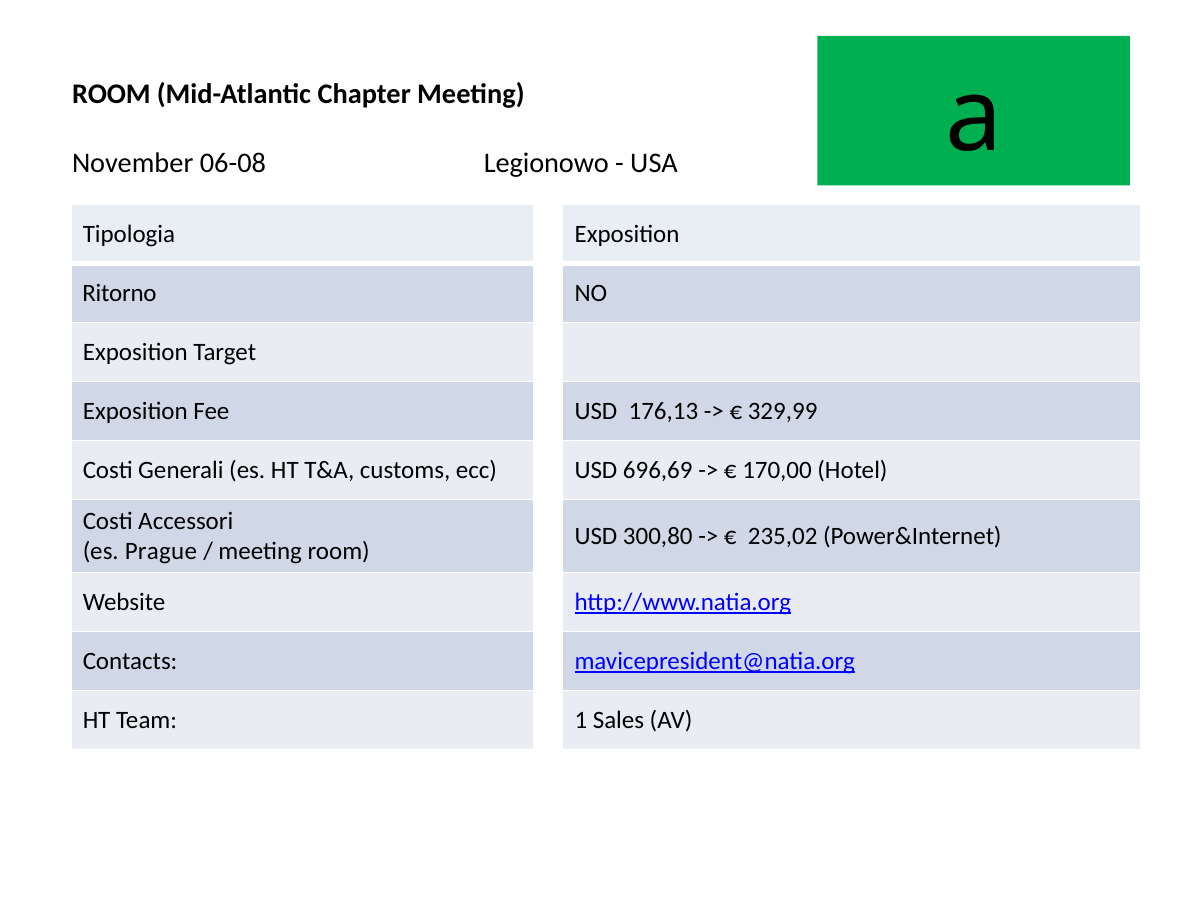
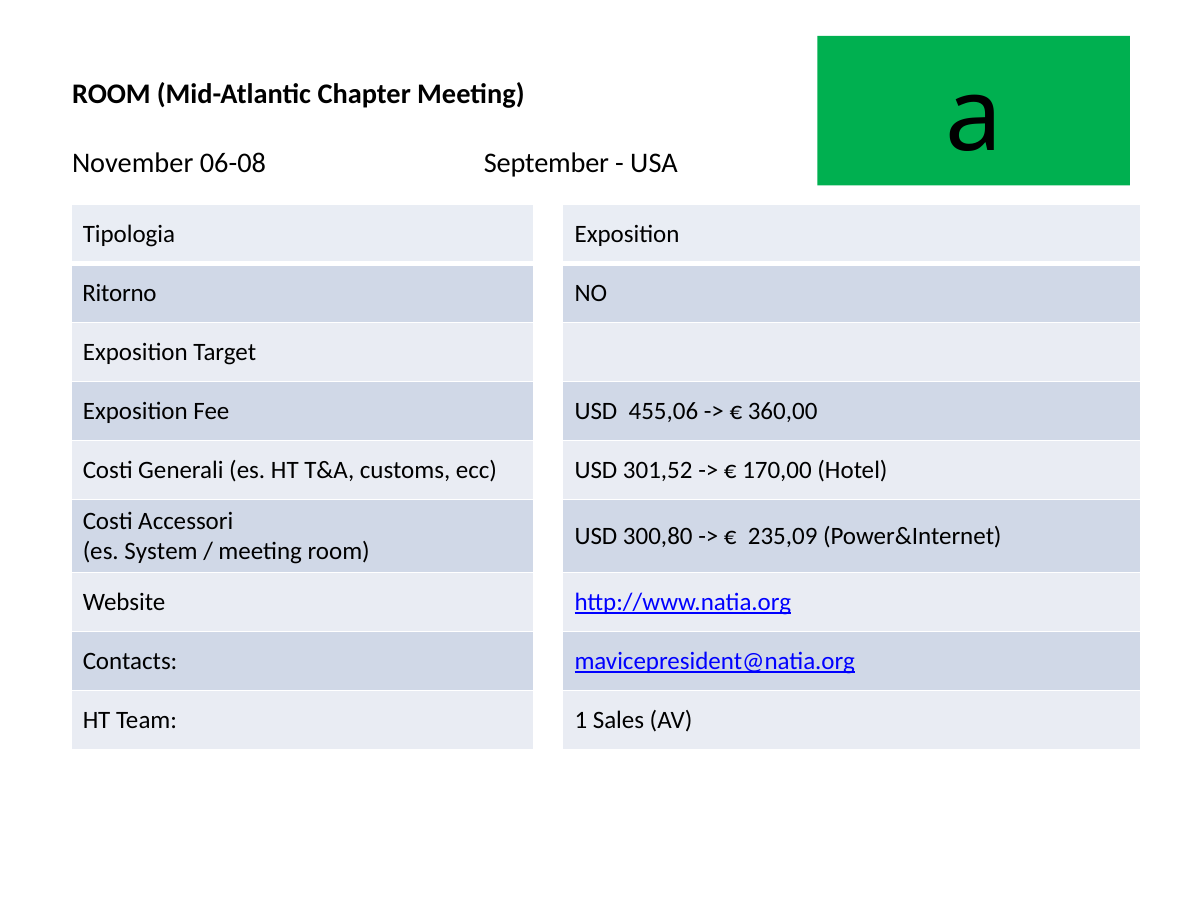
Legionowo: Legionowo -> September
176,13: 176,13 -> 455,06
329,99: 329,99 -> 360,00
696,69: 696,69 -> 301,52
235,02: 235,02 -> 235,09
Prague: Prague -> System
